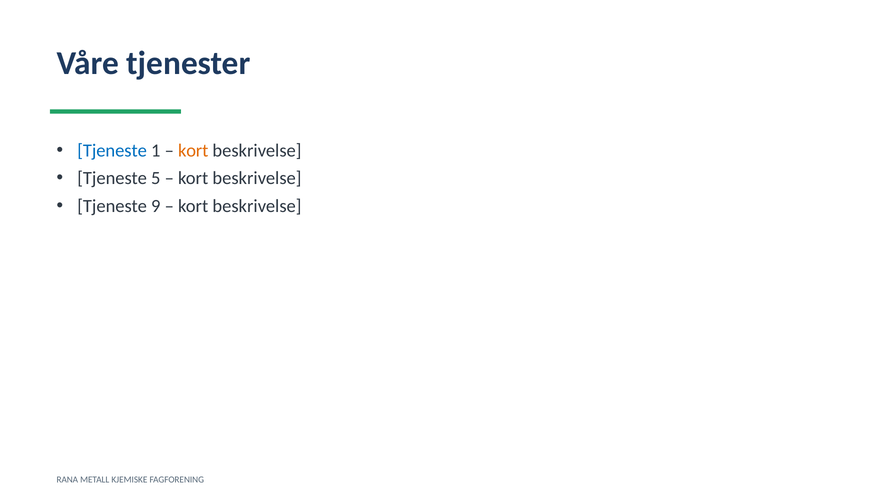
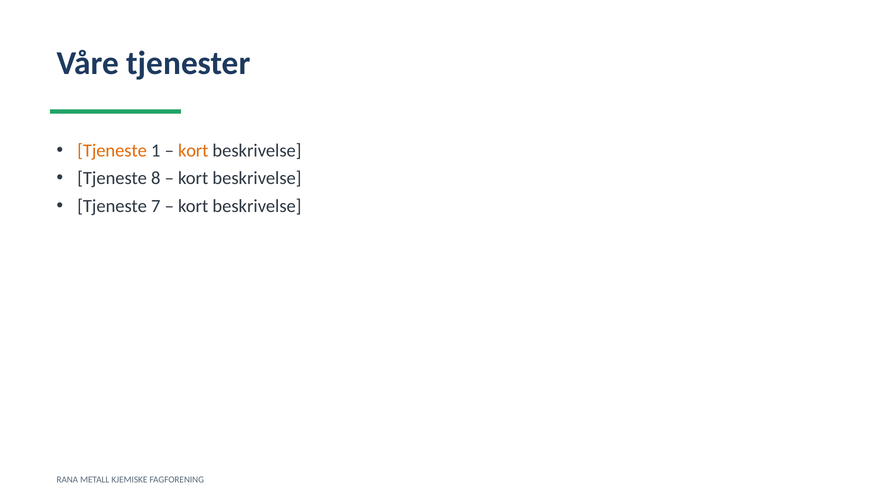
Tjeneste at (112, 150) colour: blue -> orange
5: 5 -> 8
9: 9 -> 7
